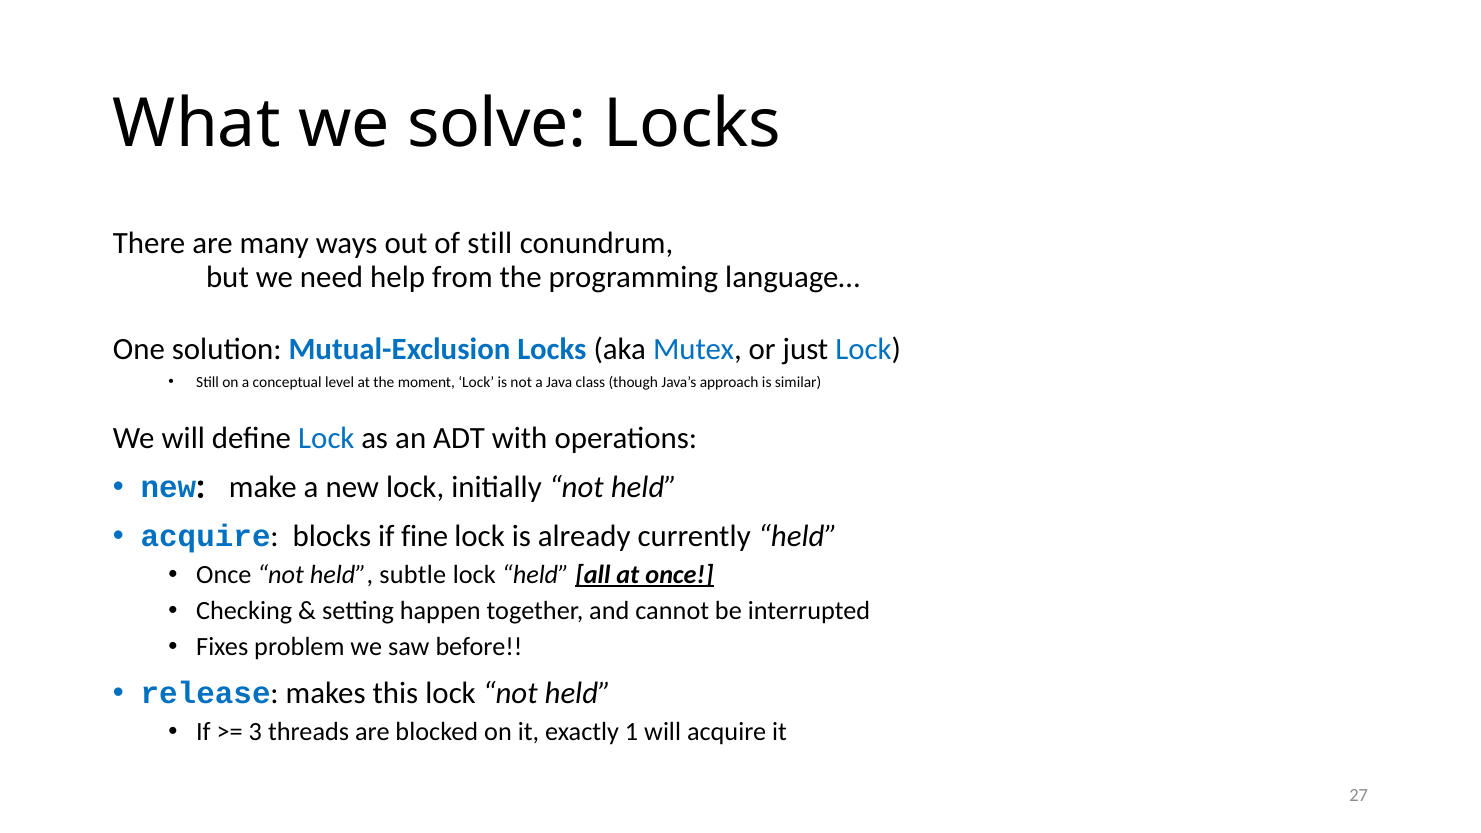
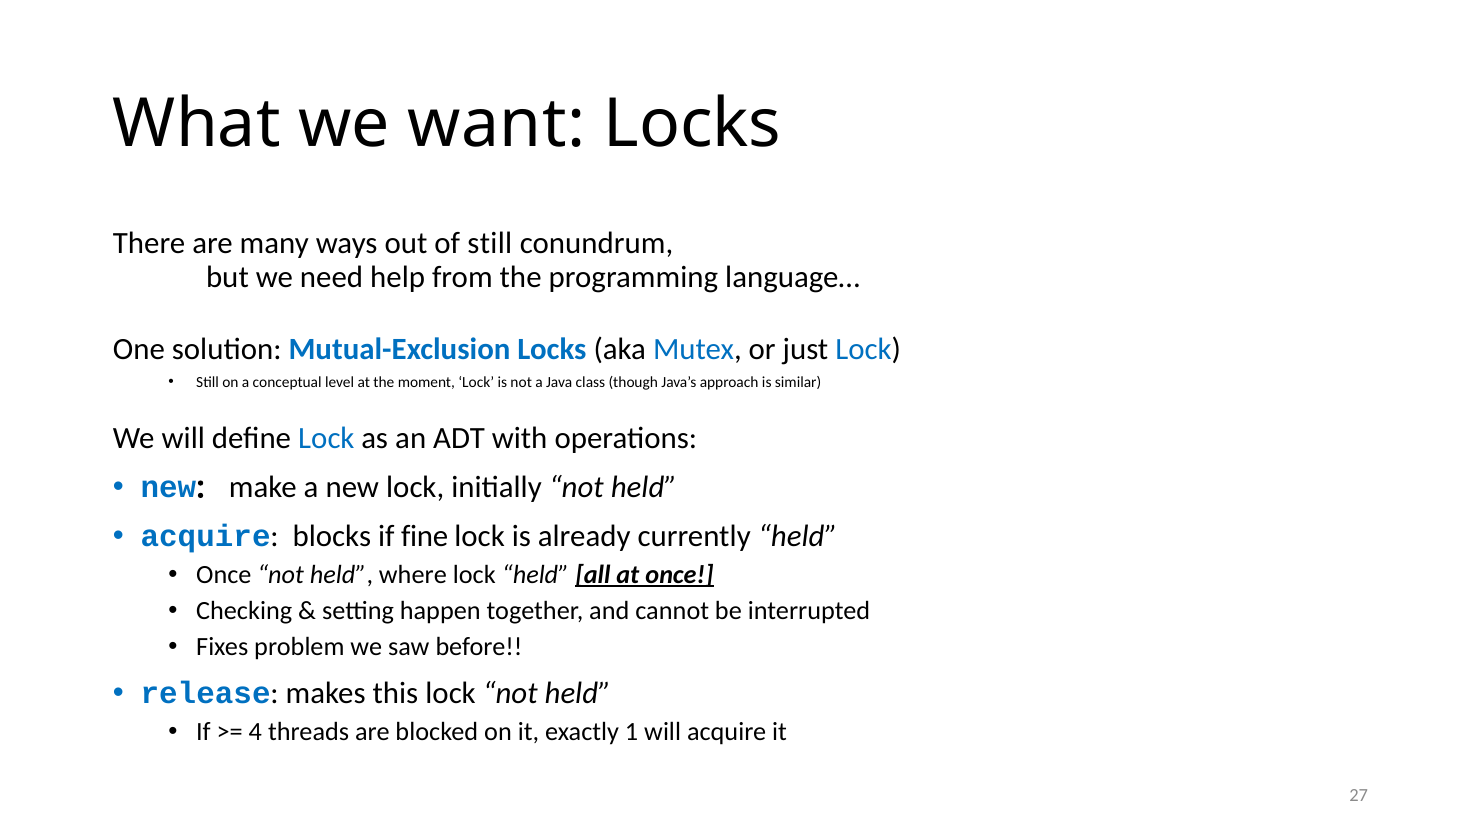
solve: solve -> want
subtle: subtle -> where
3: 3 -> 4
